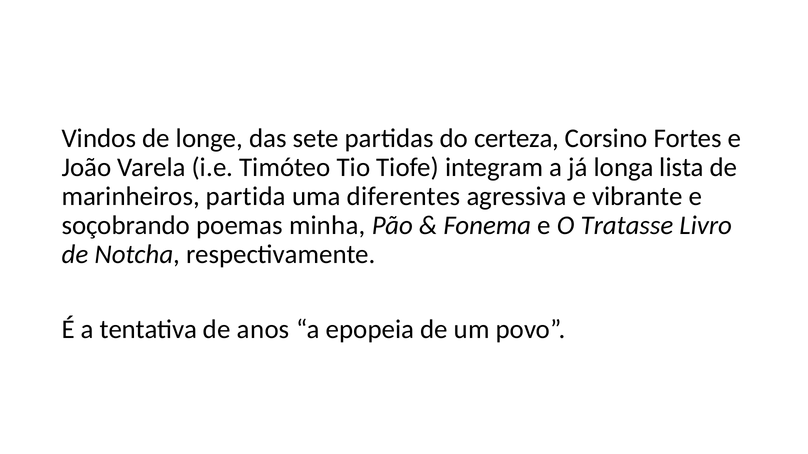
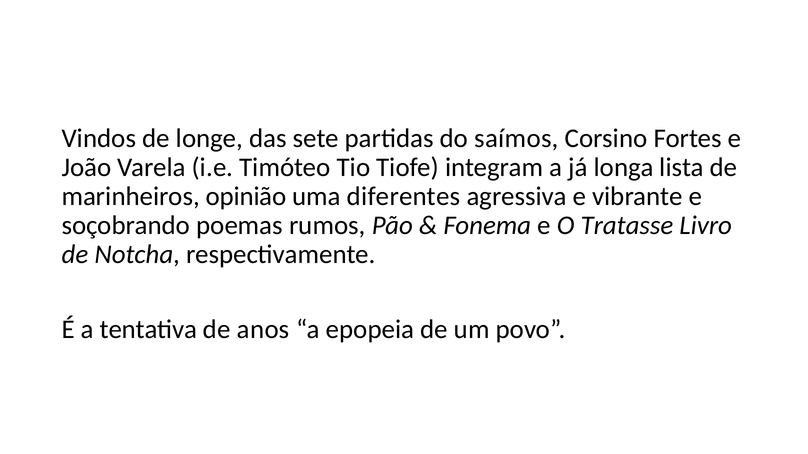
certeza: certeza -> saímos
partida: partida -> opinião
minha: minha -> rumos
